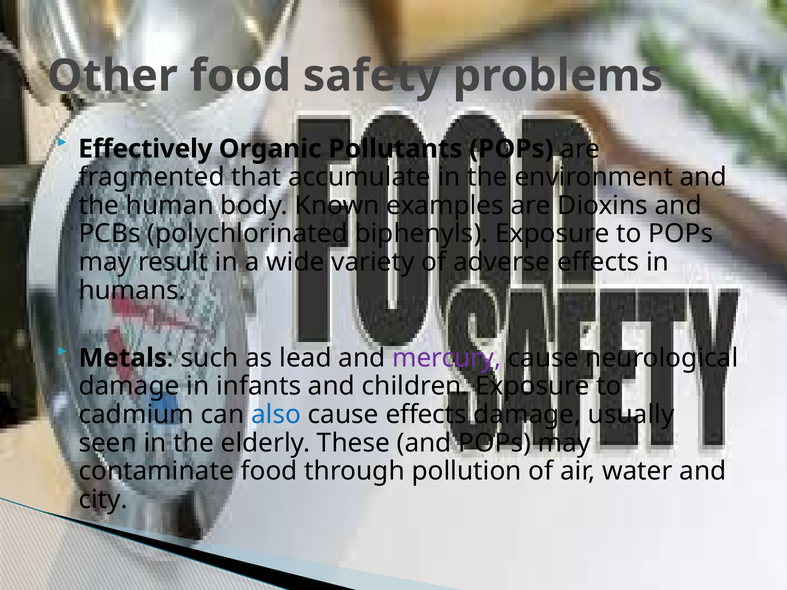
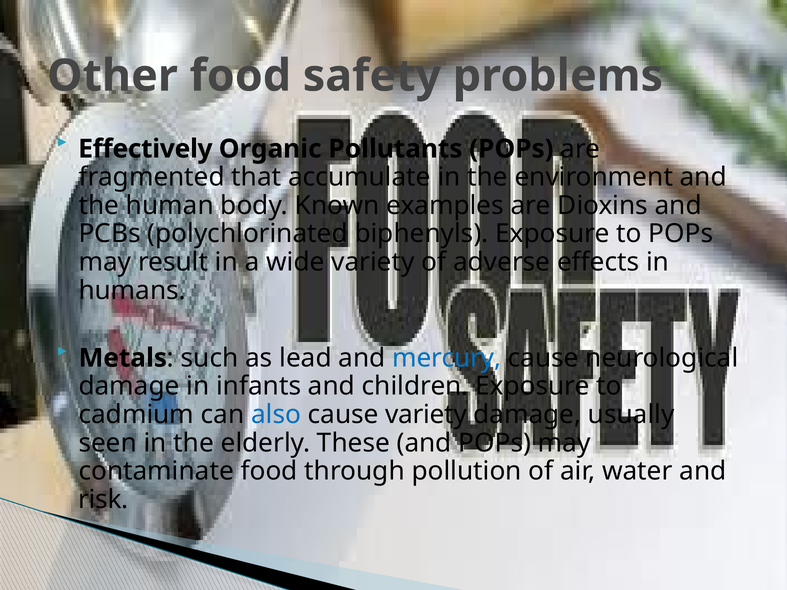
mercury colour: purple -> blue
cause effects: effects -> variety
city: city -> risk
